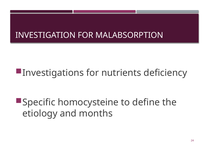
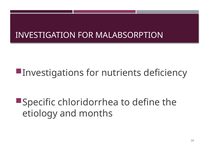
homocysteine: homocysteine -> chloridorrhea
